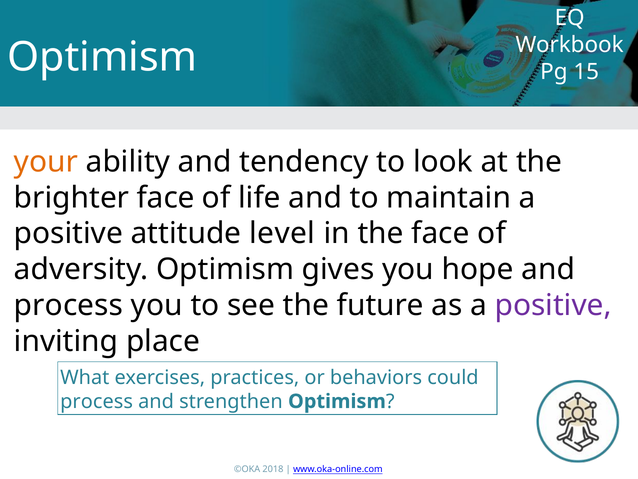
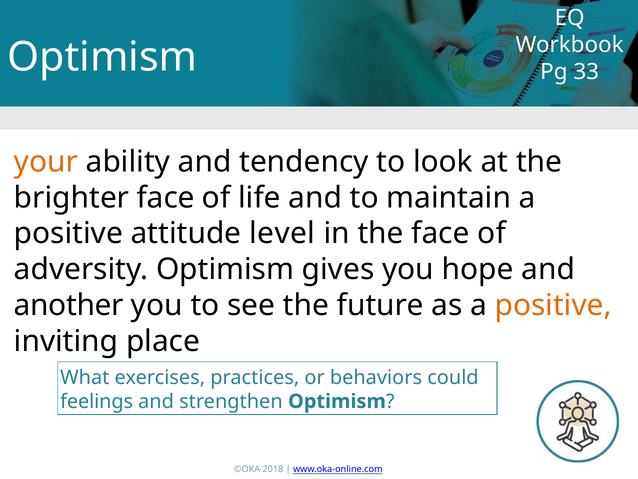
15: 15 -> 33
process at (69, 305): process -> another
positive at (553, 305) colour: purple -> orange
process at (97, 401): process -> feelings
